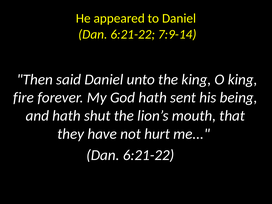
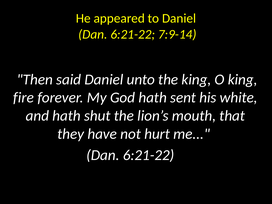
being: being -> white
